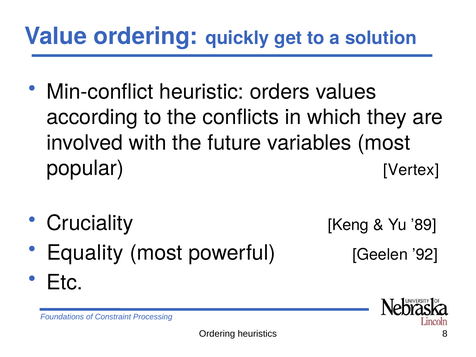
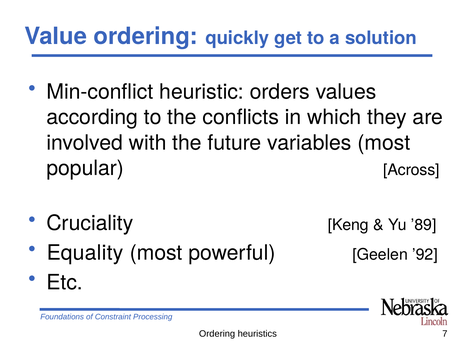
Vertex: Vertex -> Across
8: 8 -> 7
